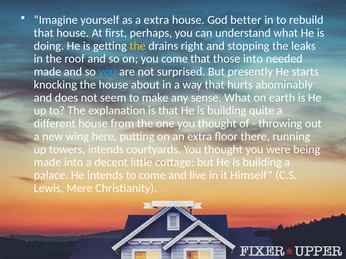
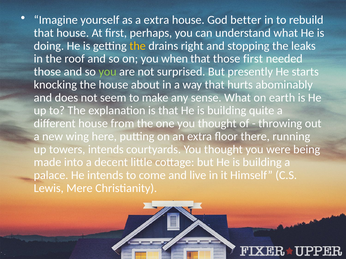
you come: come -> when
those into: into -> first
made at (47, 72): made -> those
you at (108, 72) colour: light blue -> light green
